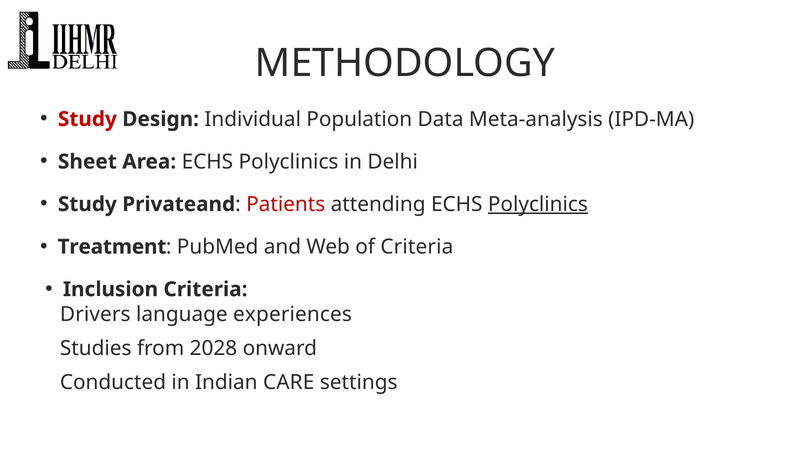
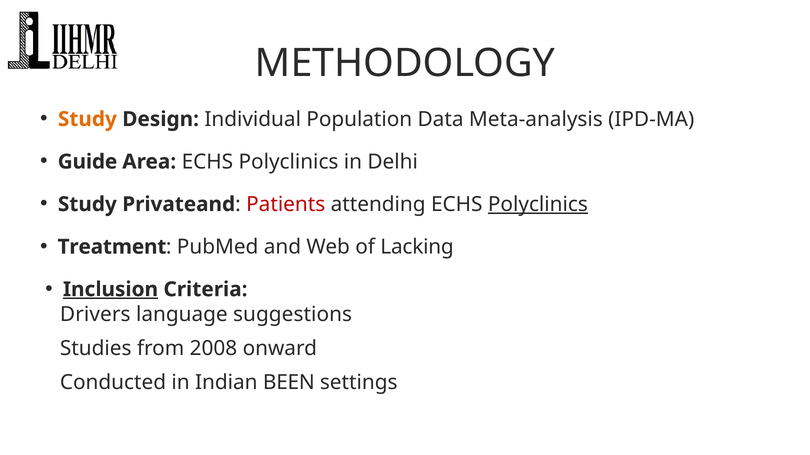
Study at (87, 119) colour: red -> orange
Sheet: Sheet -> Guide
of Criteria: Criteria -> Lacking
Inclusion underline: none -> present
experiences: experiences -> suggestions
2028: 2028 -> 2008
CARE: CARE -> BEEN
